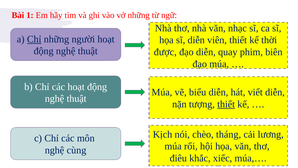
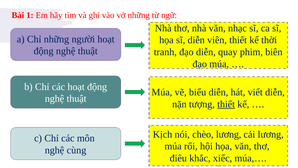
Chỉ at (34, 39) underline: present -> none
được: được -> tranh
chèo tháng: tháng -> lương
